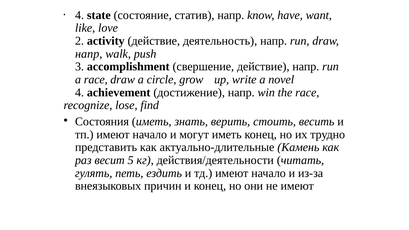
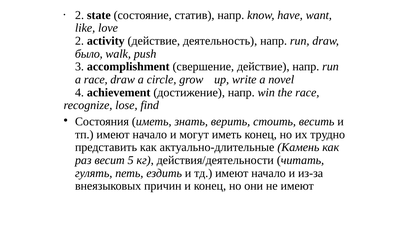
4 at (80, 15): 4 -> 2
напр at (89, 54): напр -> было
